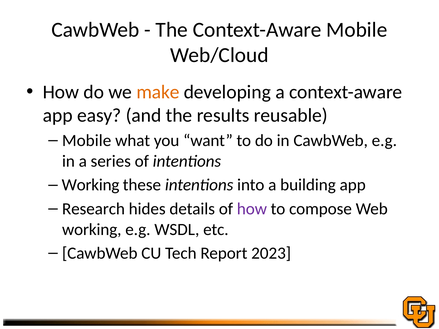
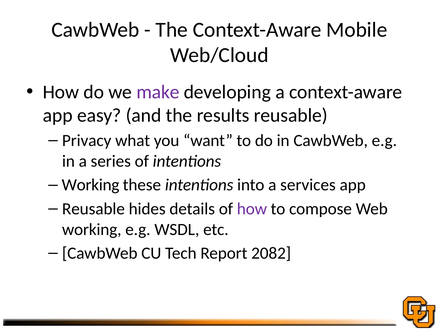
make colour: orange -> purple
Mobile at (87, 141): Mobile -> Privacy
building: building -> services
Research at (93, 209): Research -> Reusable
2023: 2023 -> 2082
